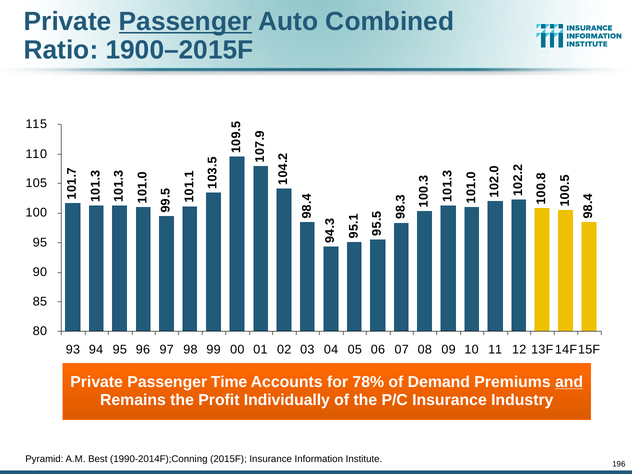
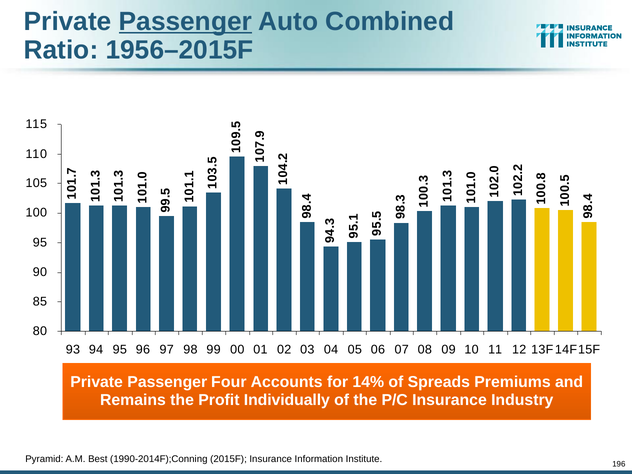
1900–2015F: 1900–2015F -> 1956–2015F
Time: Time -> Four
78%: 78% -> 14%
Demand: Demand -> Spreads
and underline: present -> none
